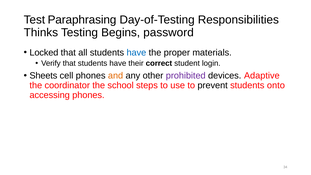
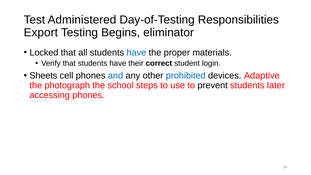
Paraphrasing: Paraphrasing -> Administered
Thinks: Thinks -> Export
password: password -> eliminator
and colour: orange -> blue
prohibited colour: purple -> blue
coordinator: coordinator -> photograph
onto: onto -> later
